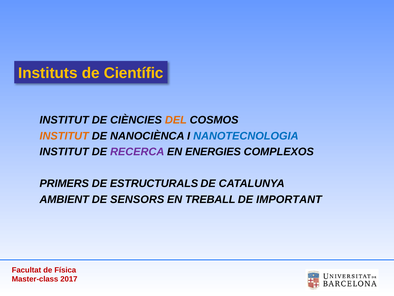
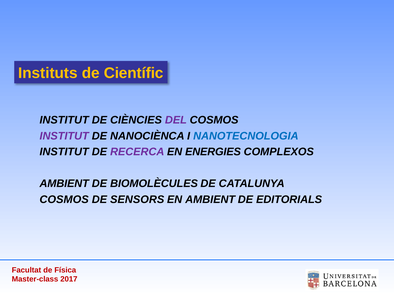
DEL colour: orange -> purple
INSTITUT at (64, 136) colour: orange -> purple
PRIMERS at (64, 183): PRIMERS -> AMBIENT
ESTRUCTURALS: ESTRUCTURALS -> BIOMOLÈCULES
AMBIENT at (64, 199): AMBIENT -> COSMOS
EN TREBALL: TREBALL -> AMBIENT
IMPORTANT: IMPORTANT -> EDITORIALS
